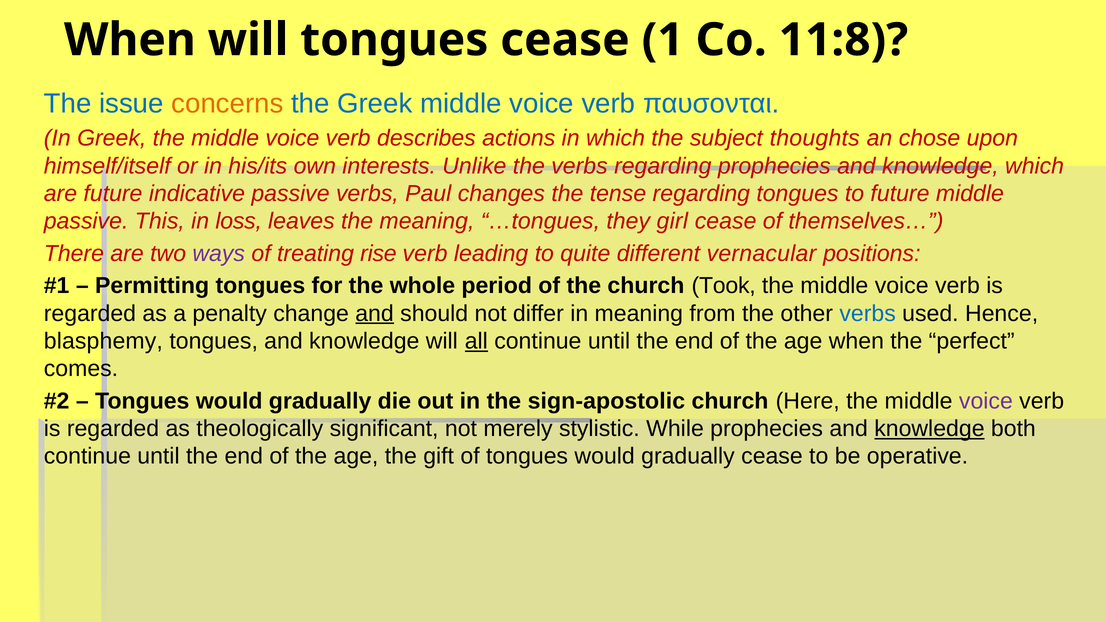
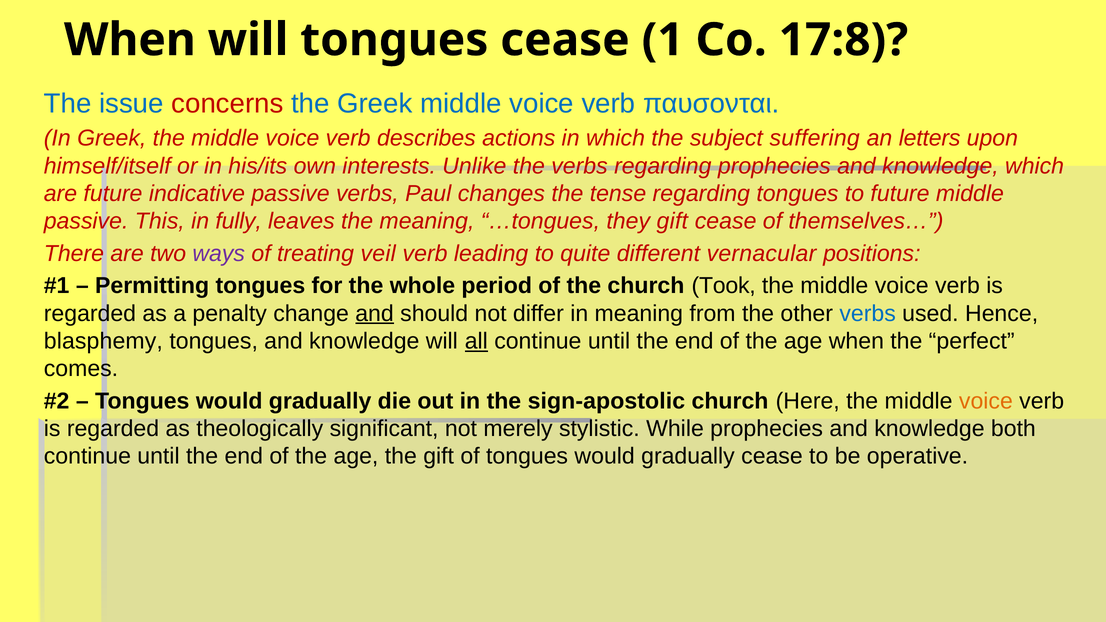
11:8: 11:8 -> 17:8
concerns colour: orange -> red
thoughts: thoughts -> suffering
chose: chose -> letters
loss: loss -> fully
they girl: girl -> gift
rise: rise -> veil
voice at (986, 401) colour: purple -> orange
knowledge at (929, 429) underline: present -> none
